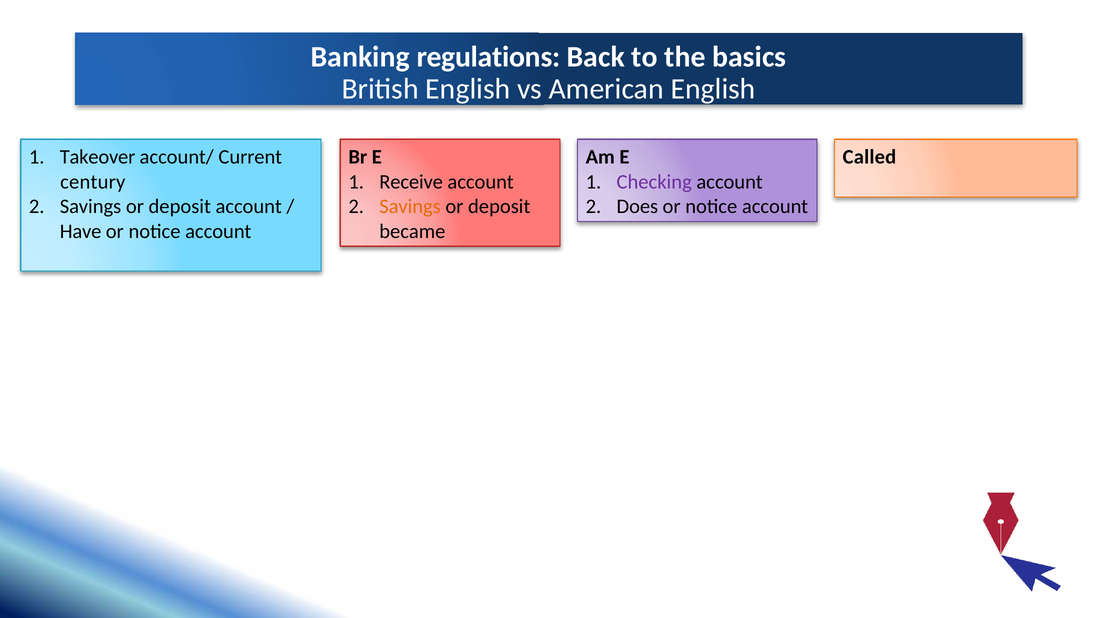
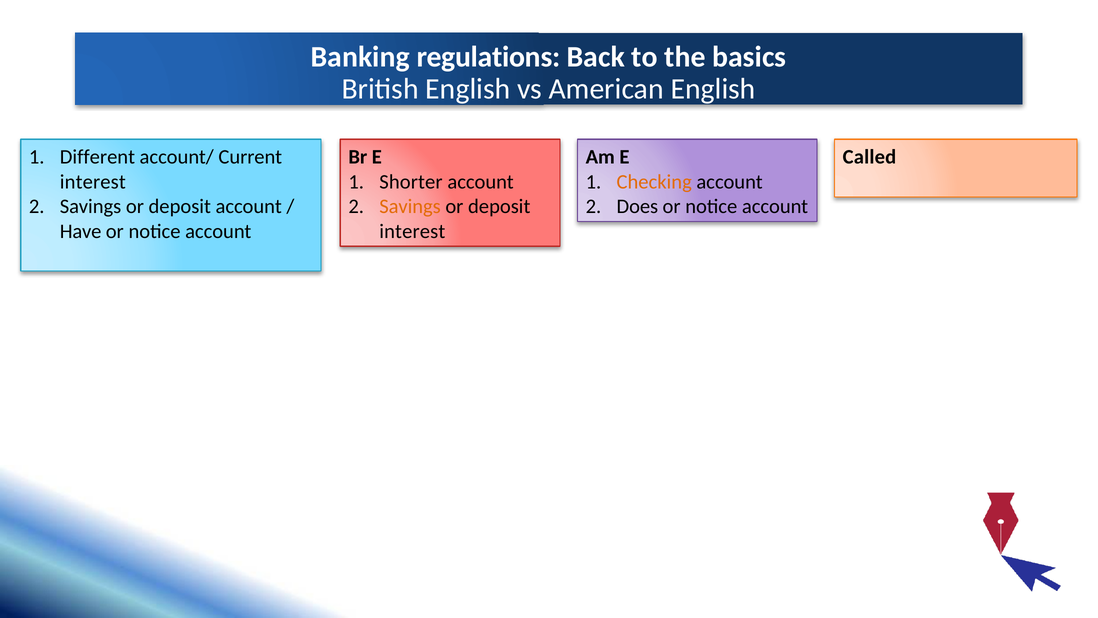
Takeover: Takeover -> Different
century at (93, 182): century -> interest
Receive: Receive -> Shorter
Checking colour: purple -> orange
became at (412, 231): became -> interest
